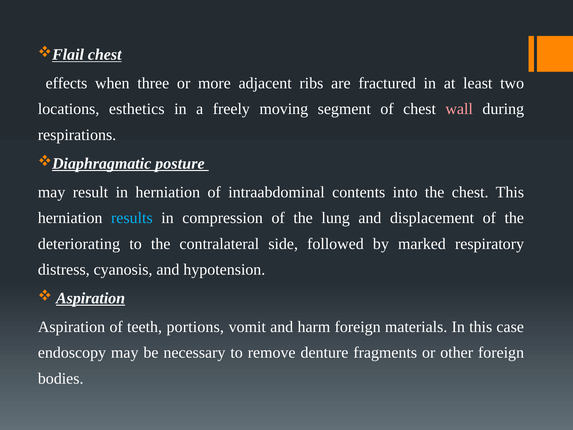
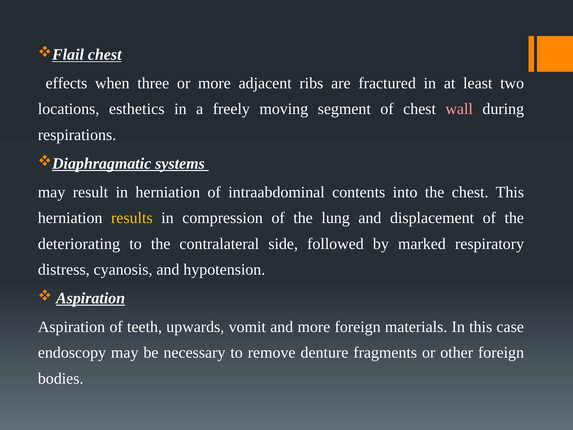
posture: posture -> systems
results colour: light blue -> yellow
portions: portions -> upwards
and harm: harm -> more
